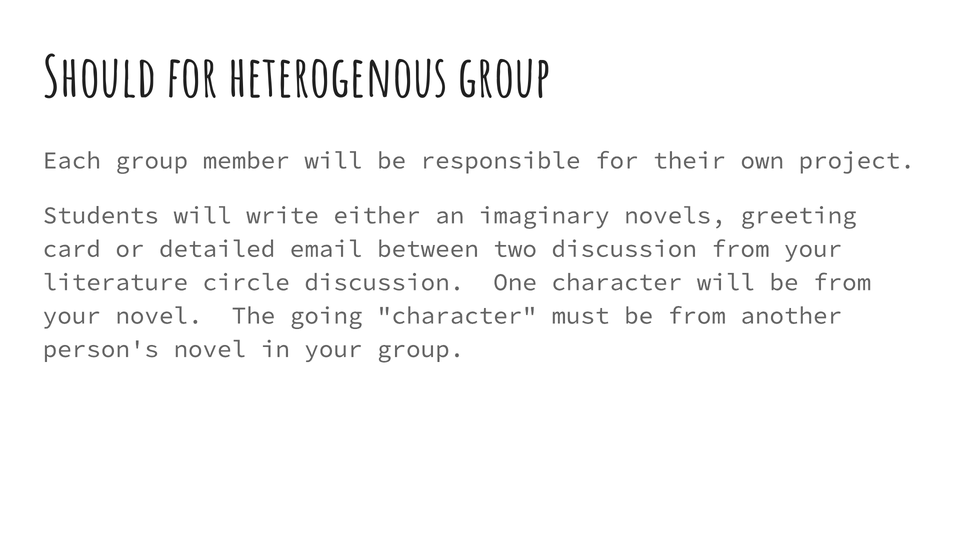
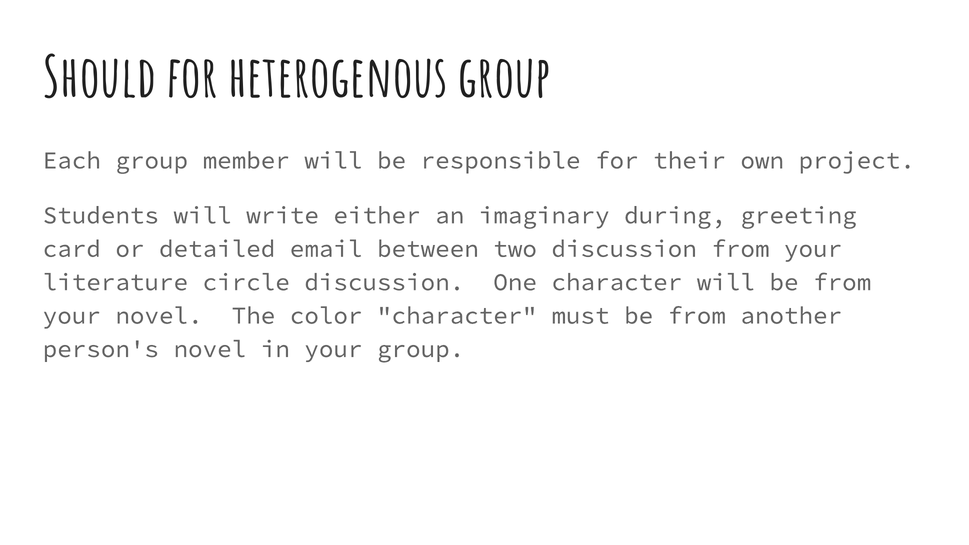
novels: novels -> during
going: going -> color
